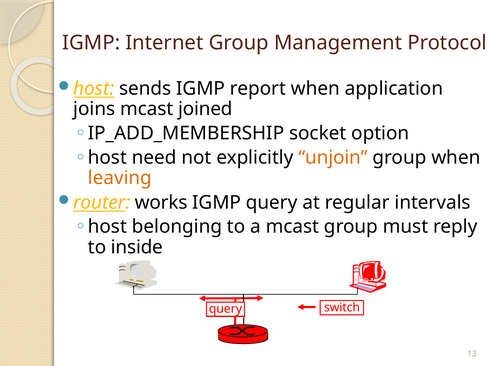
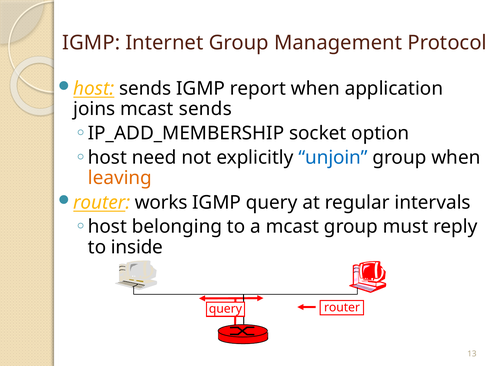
mcast joined: joined -> sends
unjoin colour: orange -> blue
query switch: switch -> router
